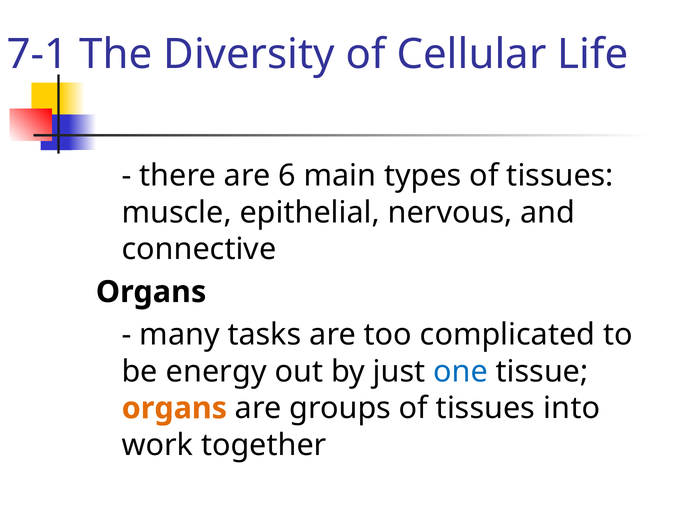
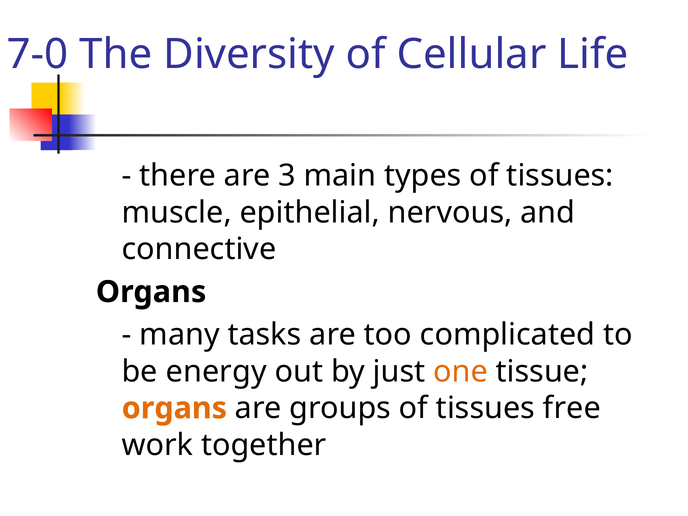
7-1: 7-1 -> 7-0
6: 6 -> 3
one colour: blue -> orange
into: into -> free
